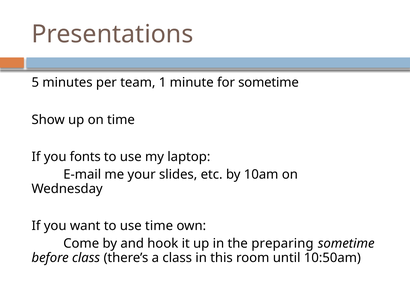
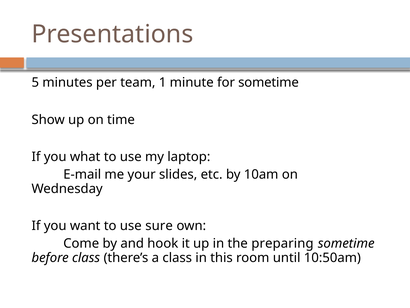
fonts: fonts -> what
use time: time -> sure
